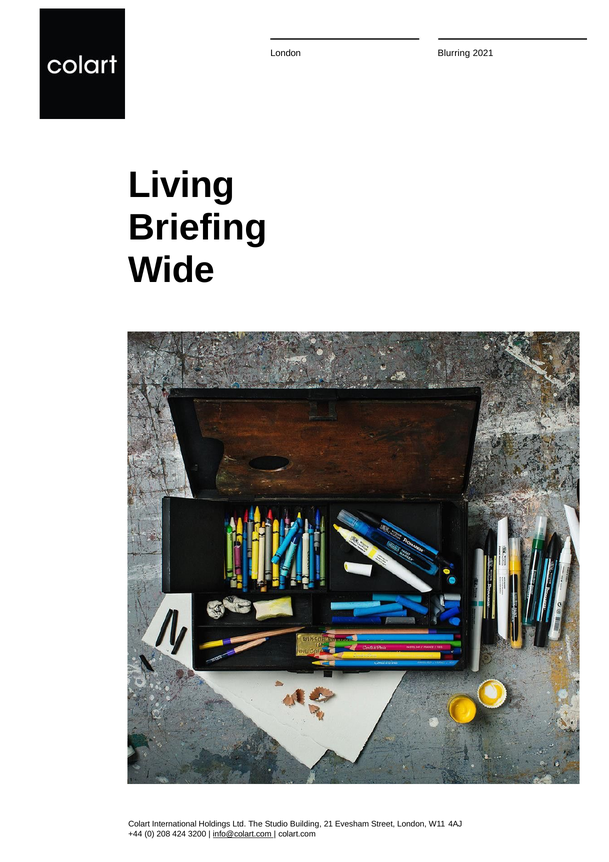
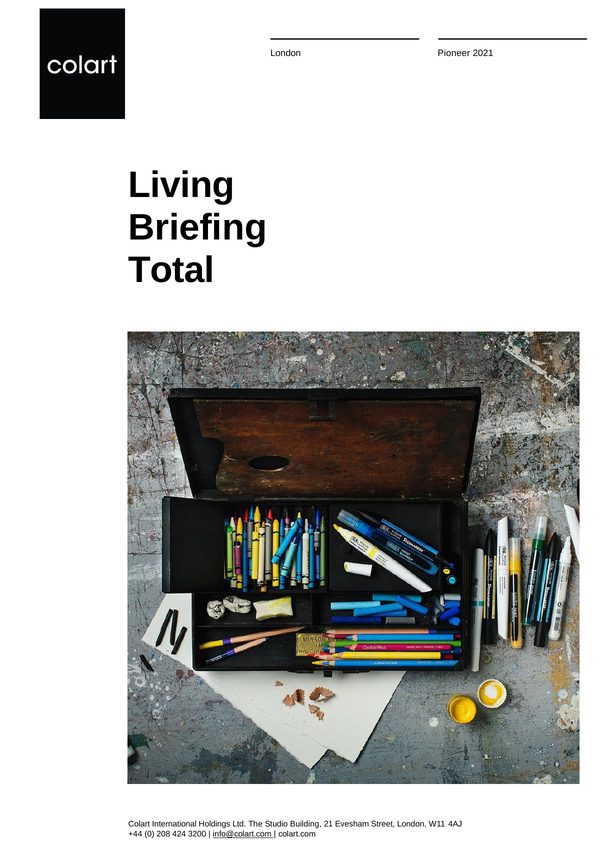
Blurring: Blurring -> Pioneer
Wide: Wide -> Total
